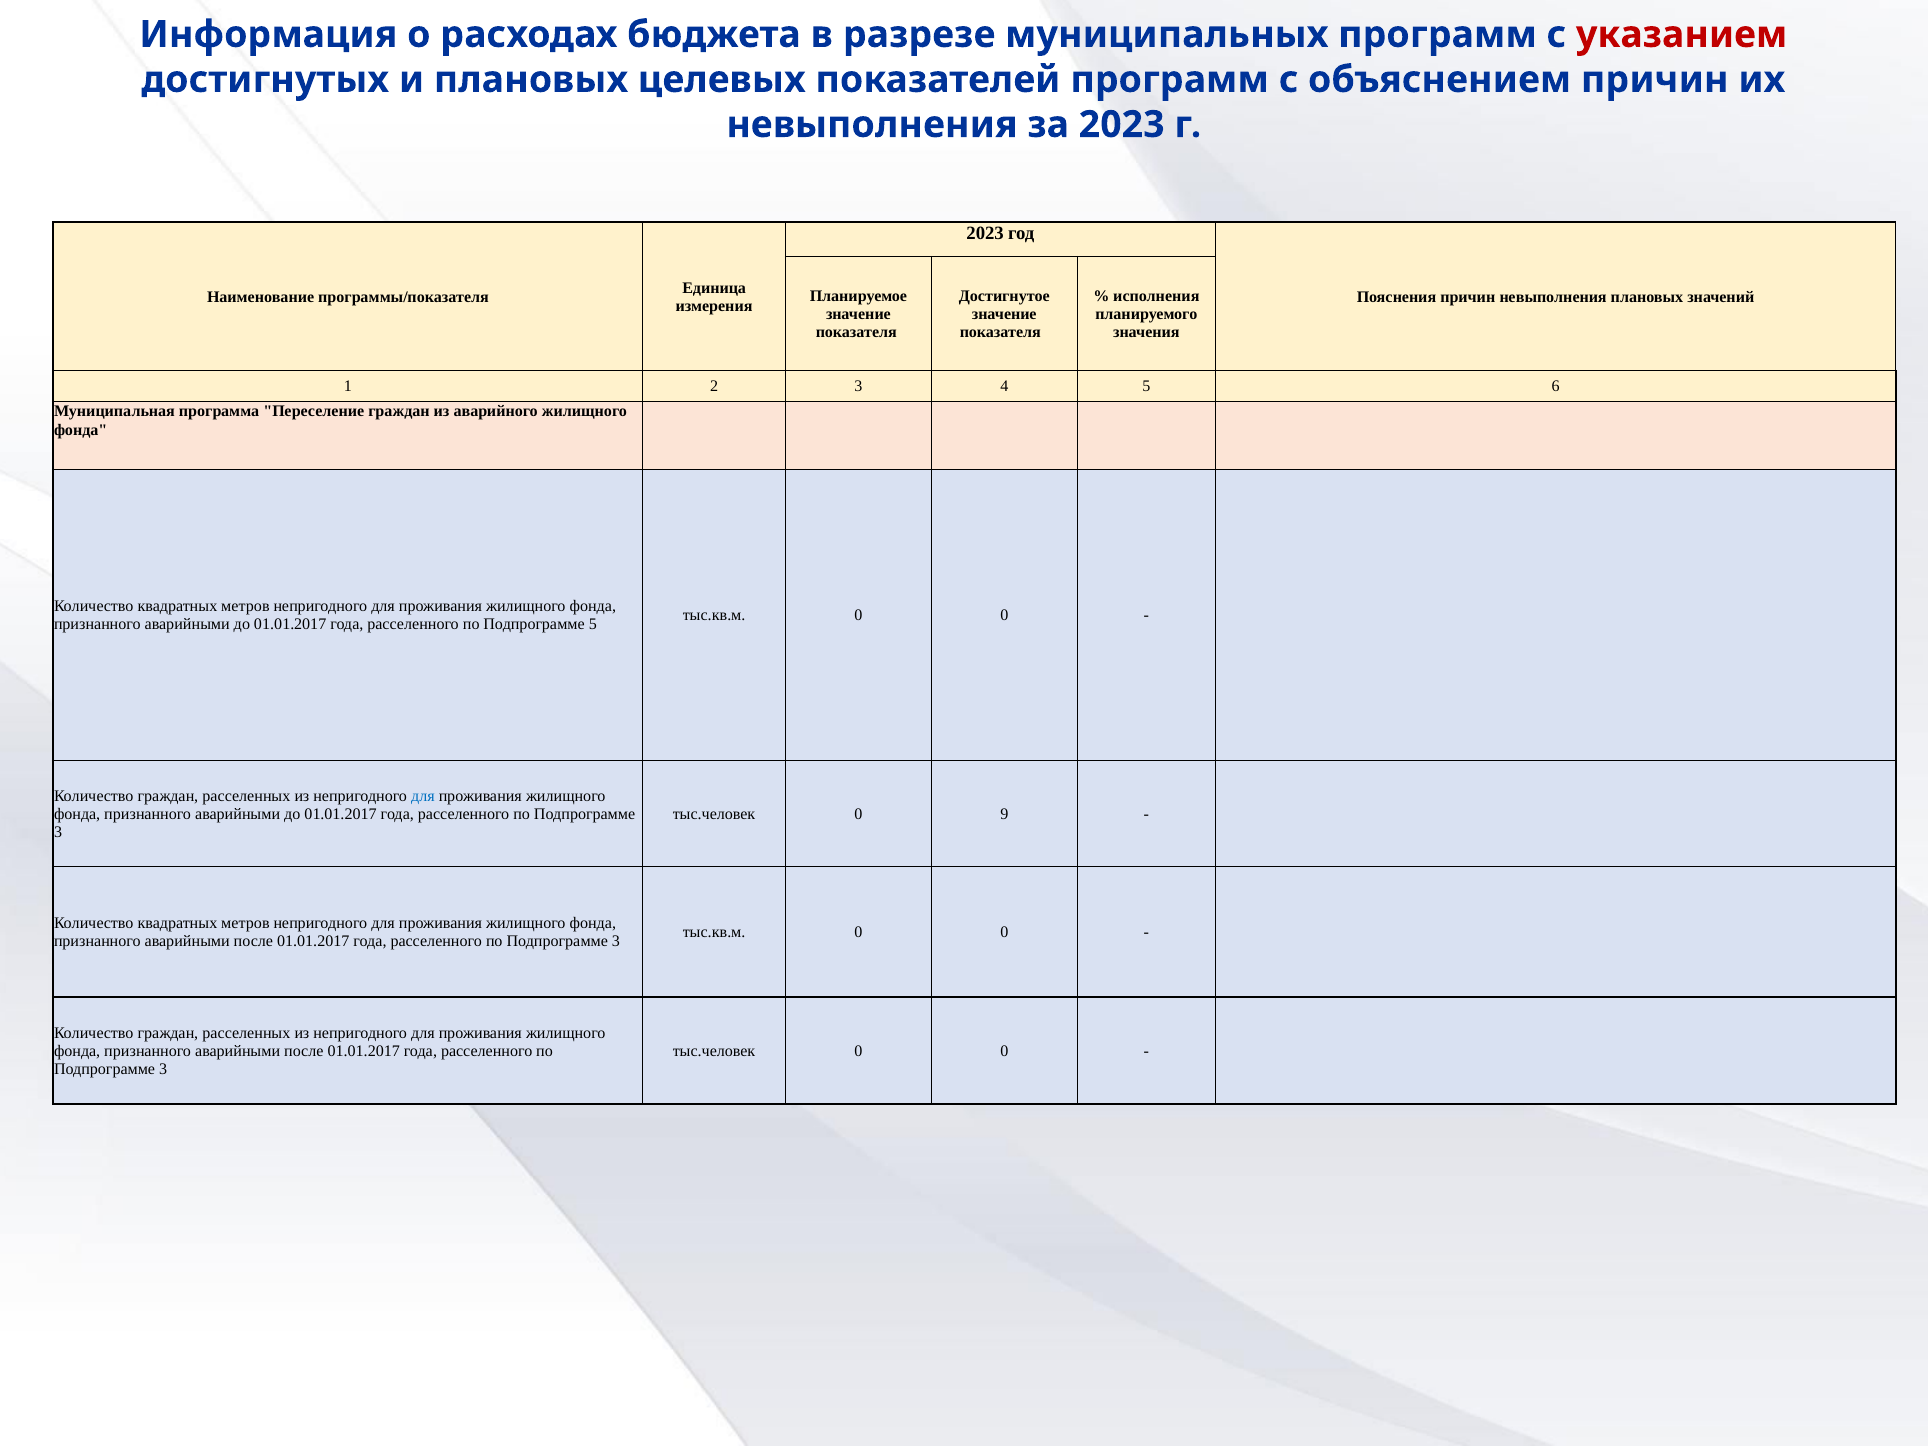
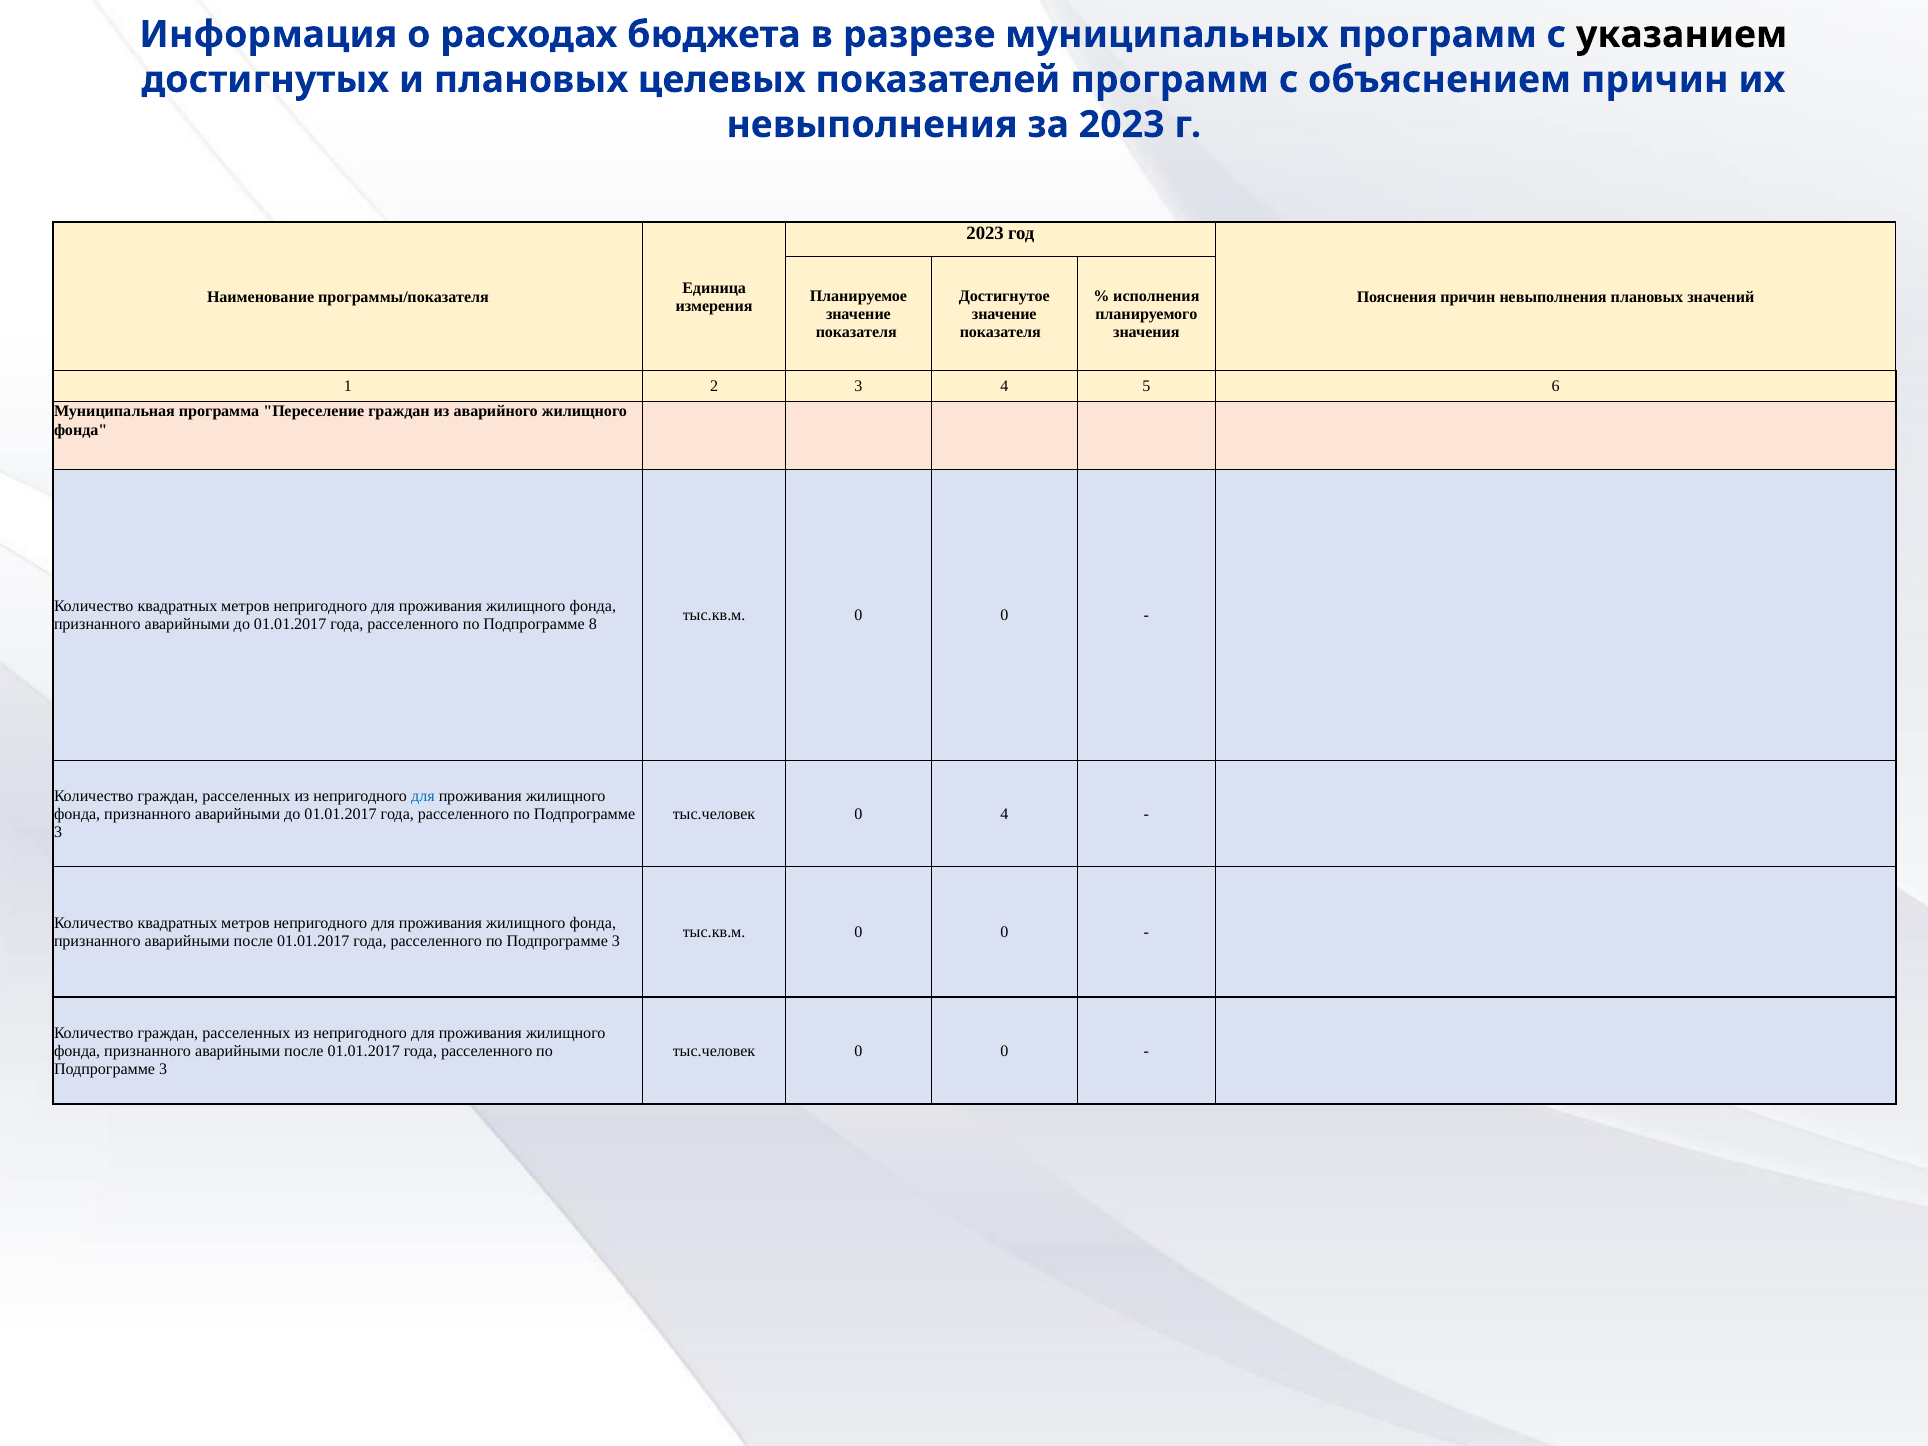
указанием colour: red -> black
Подпрограмме 5: 5 -> 8
0 9: 9 -> 4
